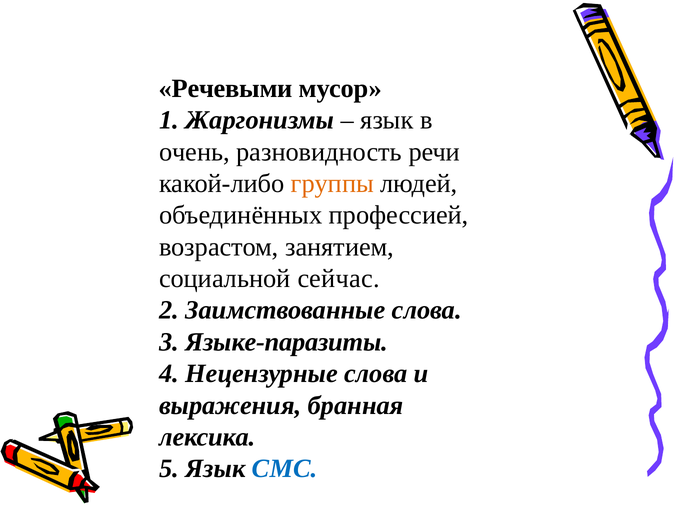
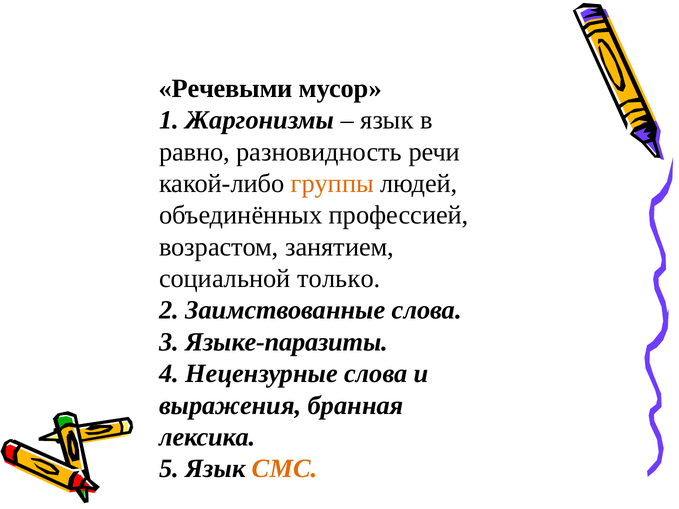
очень: очень -> равно
сейчас: сейчас -> только
СМС colour: blue -> orange
